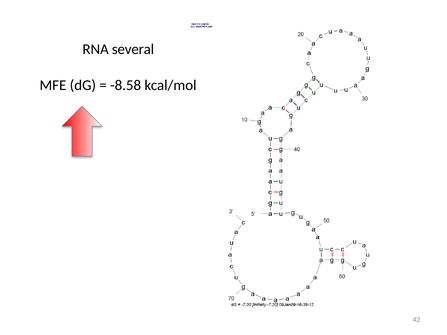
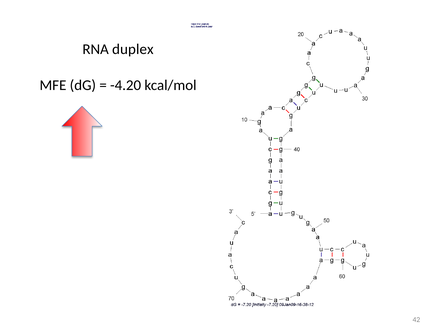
several: several -> duplex
-8.58: -8.58 -> -4.20
